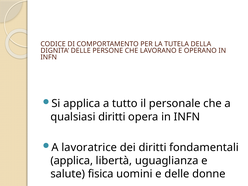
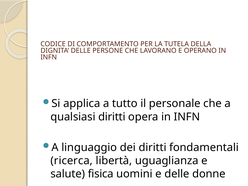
lavoratrice: lavoratrice -> linguaggio
applica at (72, 161): applica -> ricerca
